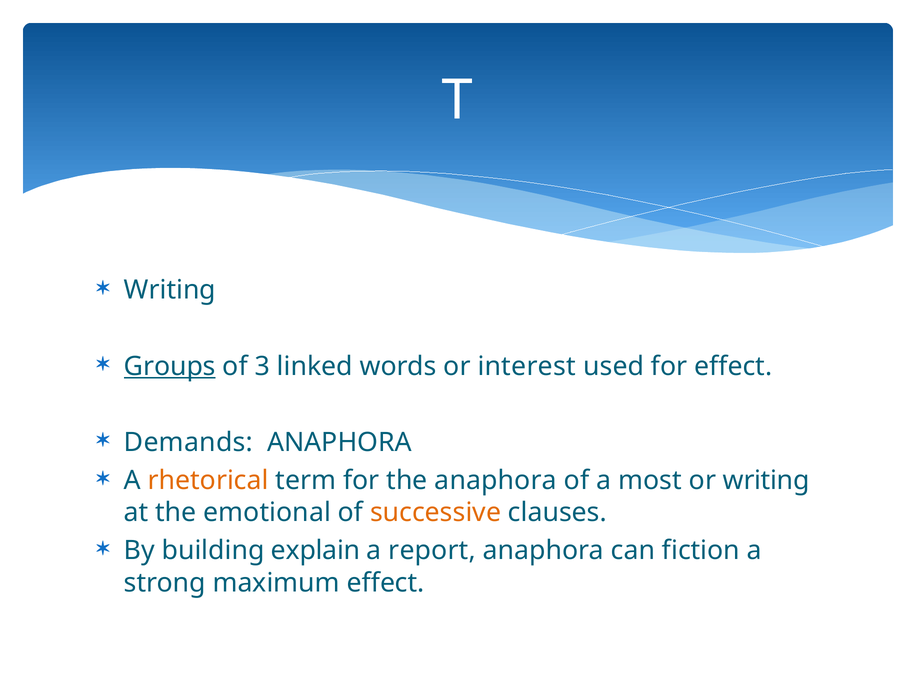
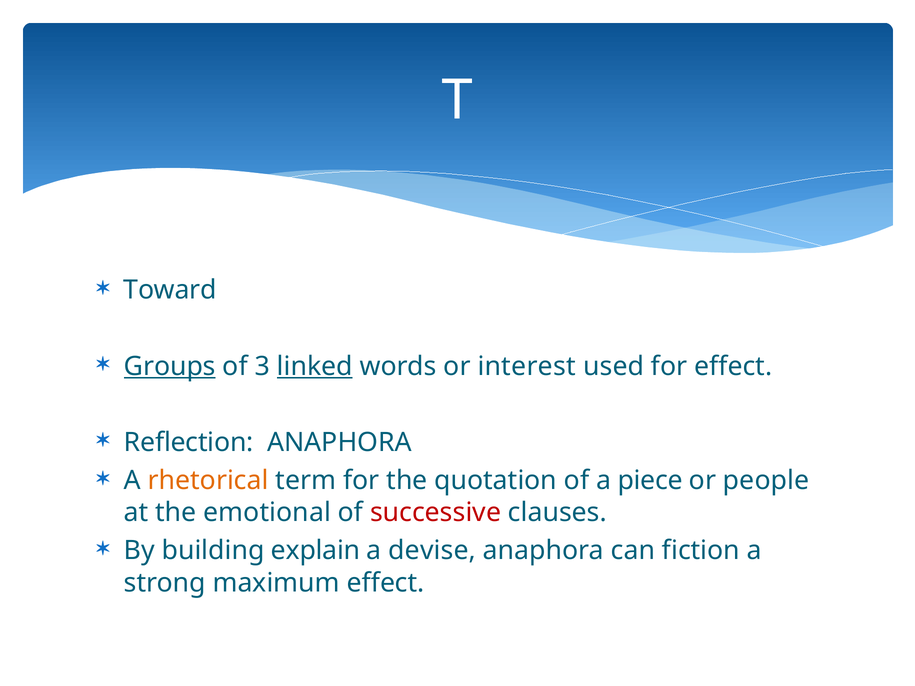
Writing at (170, 290): Writing -> Toward
linked underline: none -> present
Demands: Demands -> Reflection
the anaphora: anaphora -> quotation
most: most -> piece
or writing: writing -> people
successive colour: orange -> red
report: report -> devise
